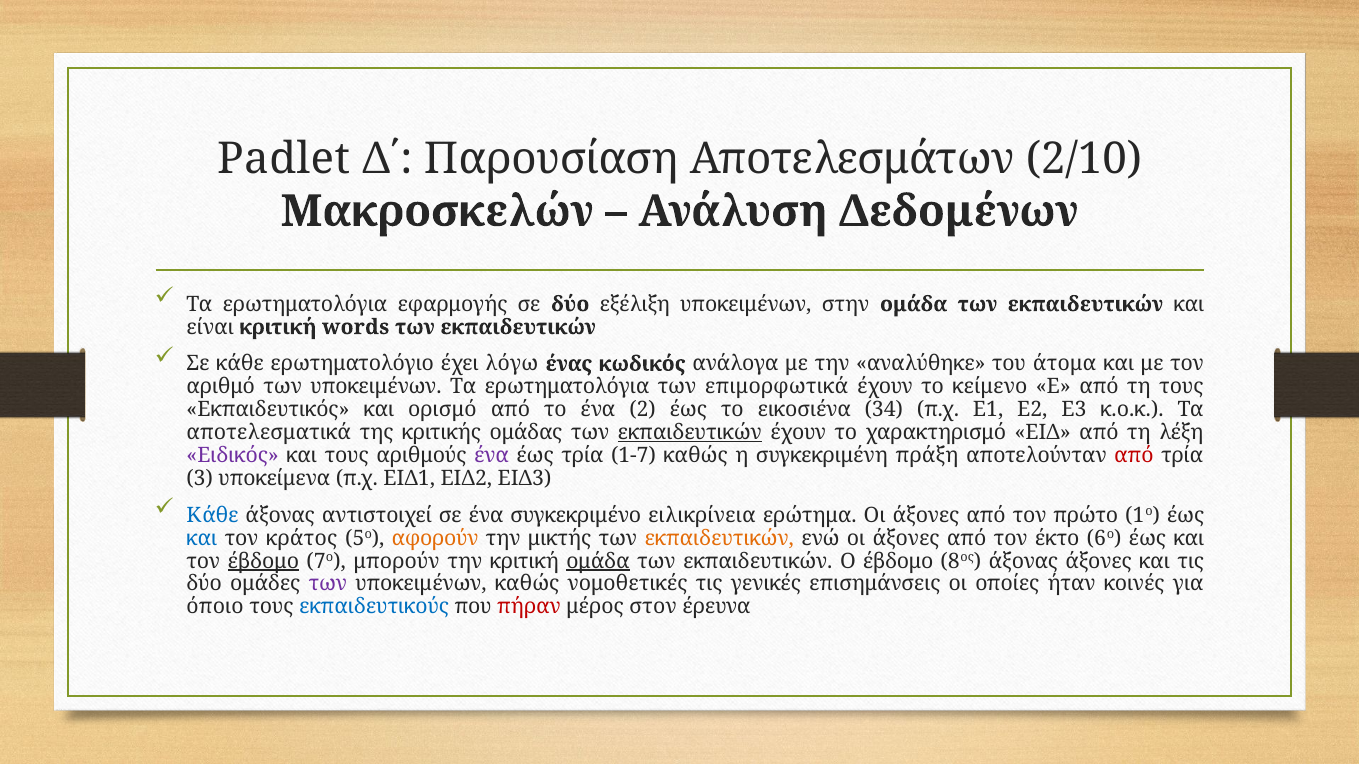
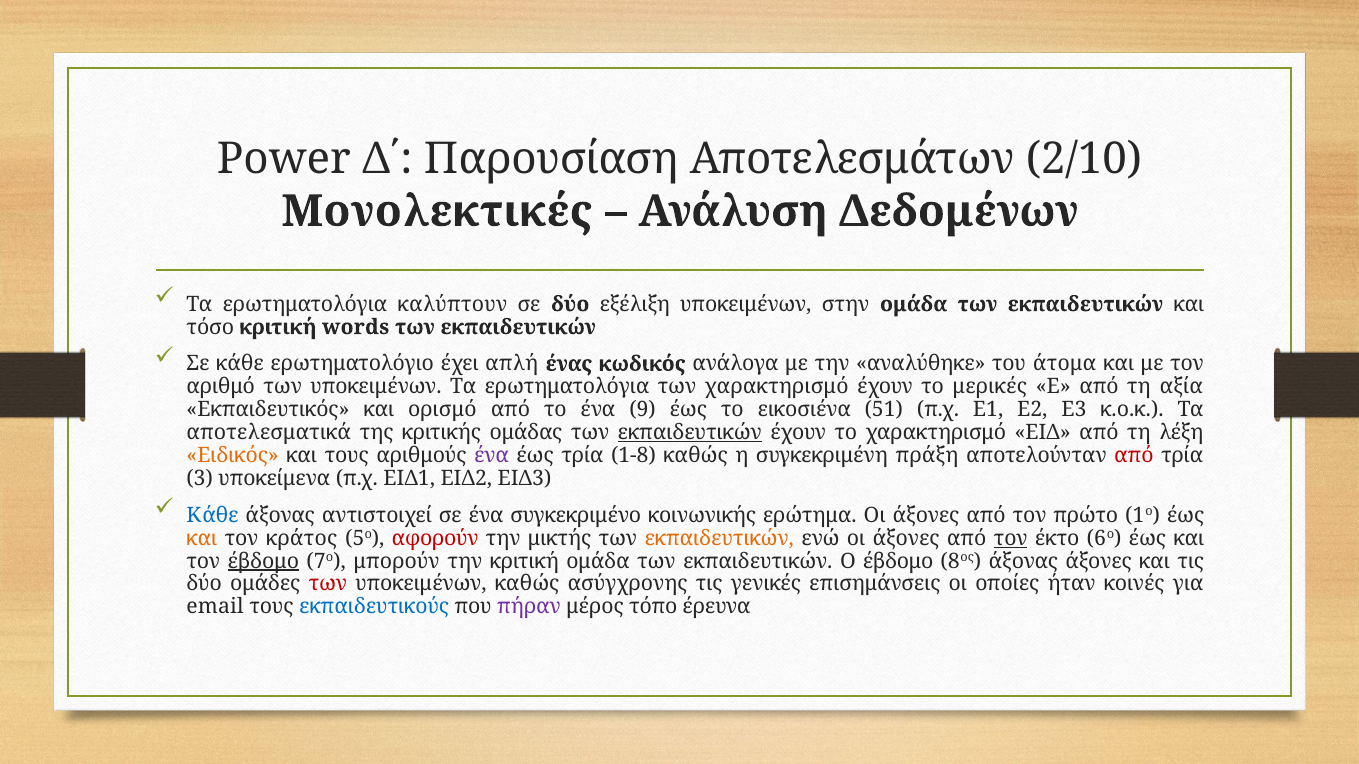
Padlet: Padlet -> Power
Μακροσκελών: Μακροσκελών -> Μονολεκτικές
εφαρμογής: εφαρμογής -> καλύπτουν
είναι: είναι -> τόσο
λόγω: λόγω -> απλή
των επιμορφωτικά: επιμορφωτικά -> χαρακτηρισμό
κείμενο: κείμενο -> μερικές
τη τους: τους -> αξία
2: 2 -> 9
34: 34 -> 51
Ειδικός colour: purple -> orange
1-7: 1-7 -> 1-8
ειλικρίνεια: ειλικρίνεια -> κοινωνικής
και at (202, 538) colour: blue -> orange
αφορούν colour: orange -> red
τον at (1011, 538) underline: none -> present
ομάδα at (598, 561) underline: present -> none
των at (328, 584) colour: purple -> red
νομοθετικές: νομοθετικές -> ασύγχρονης
όποιο: όποιο -> email
πήραν colour: red -> purple
στον: στον -> τόπο
